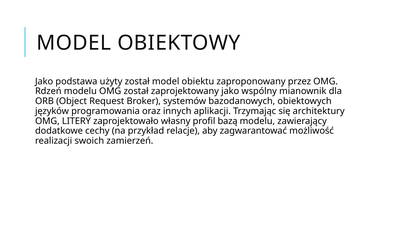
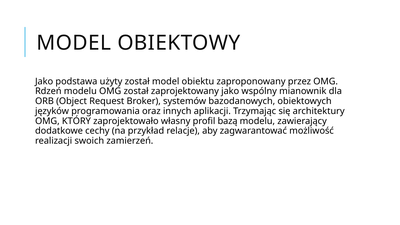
LITERY: LITERY -> KTÓRY
